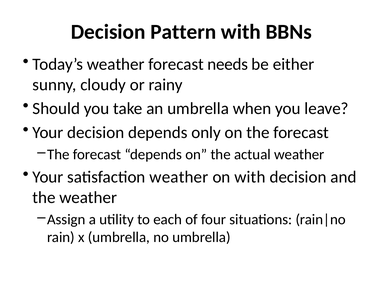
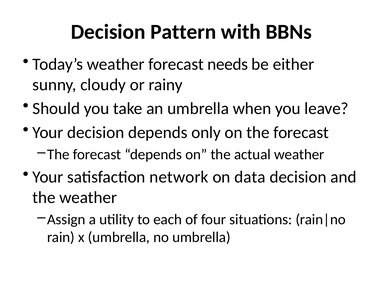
satisfaction weather: weather -> network
on with: with -> data
